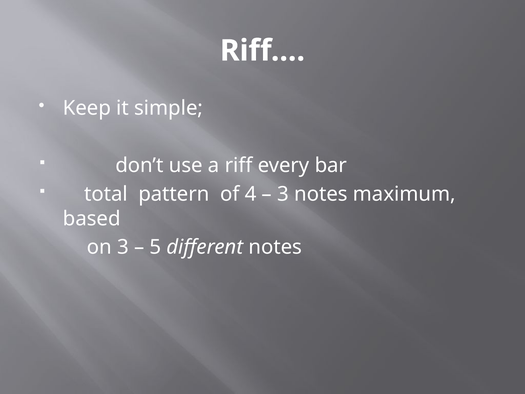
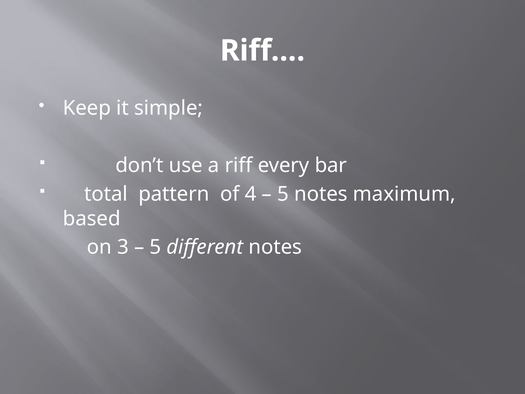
3 at (283, 194): 3 -> 5
